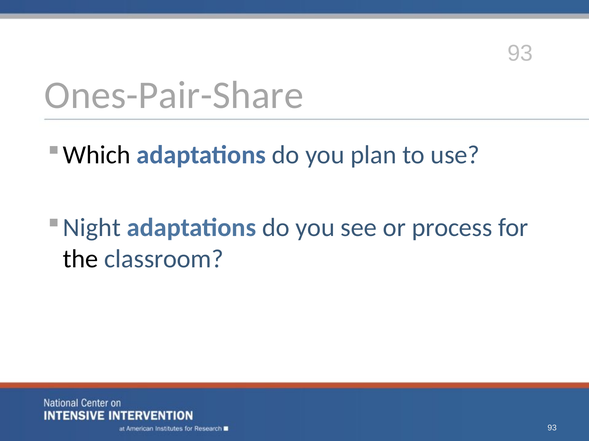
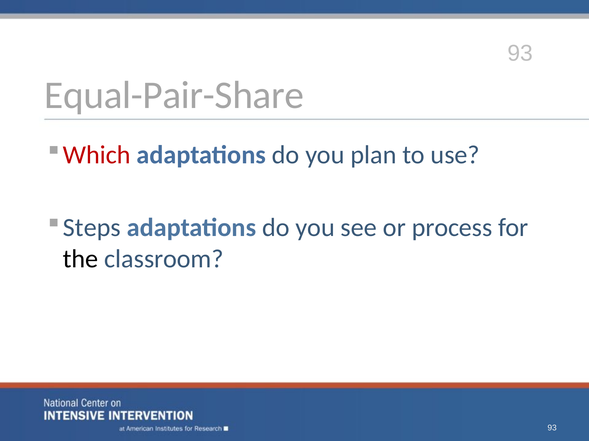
Ones-Pair-Share: Ones-Pair-Share -> Equal-Pair-Share
Which colour: black -> red
Night: Night -> Steps
